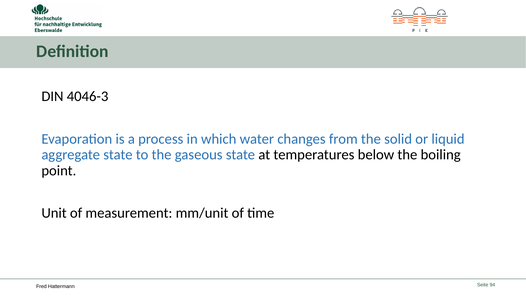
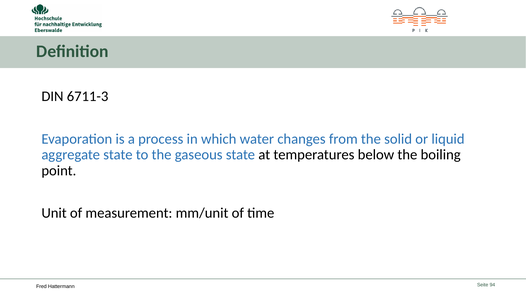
4046-3: 4046-3 -> 6711-3
